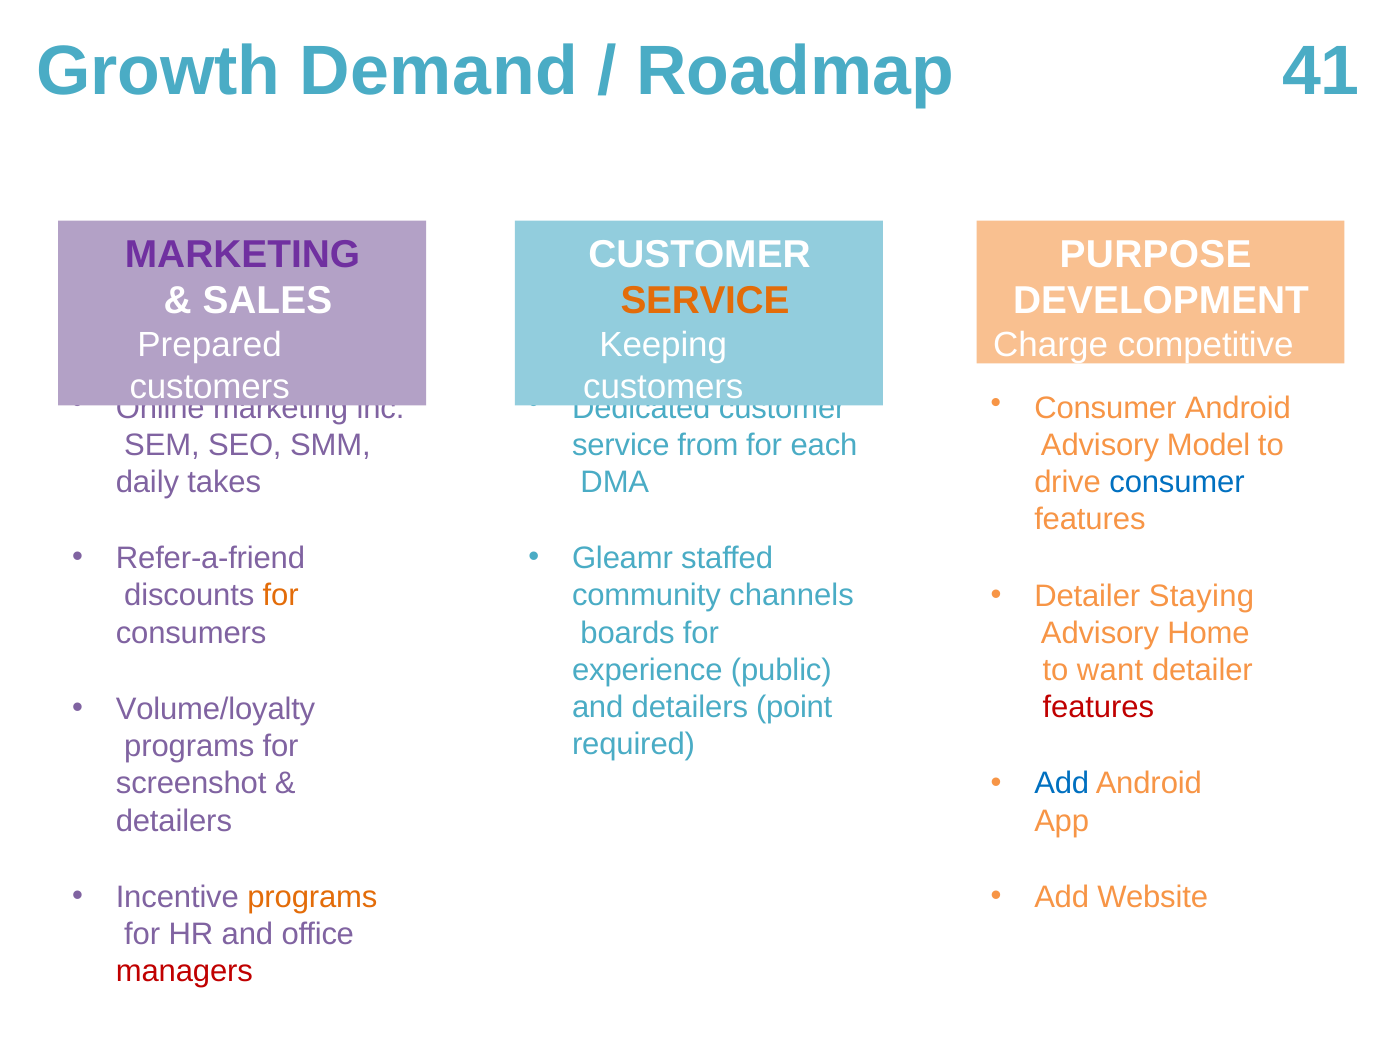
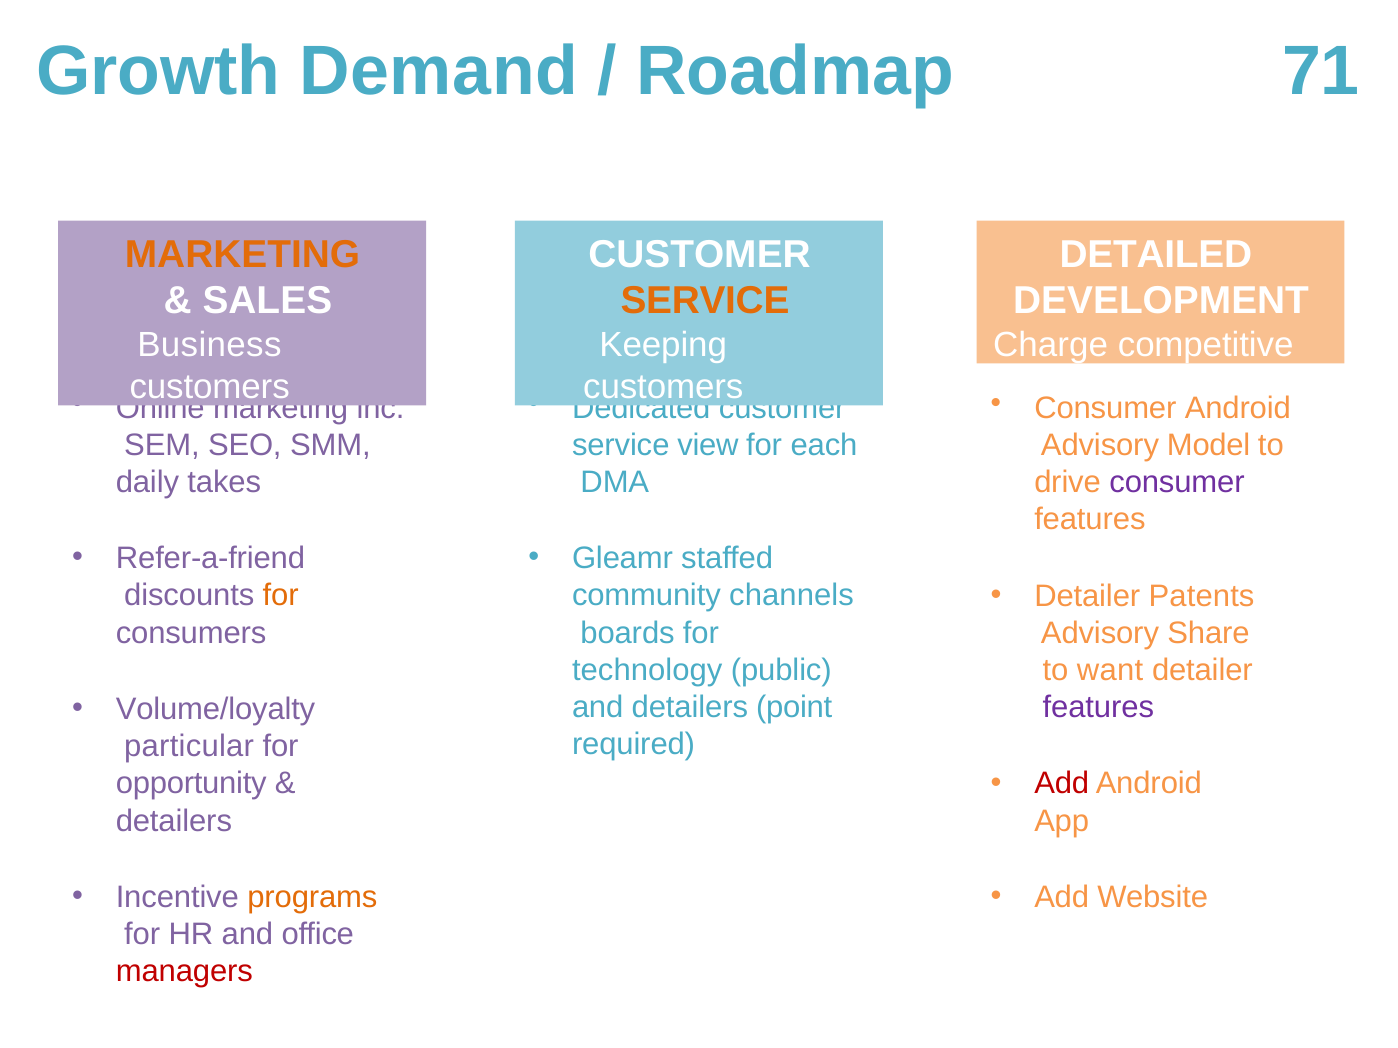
41: 41 -> 71
MARKETING at (242, 254) colour: purple -> orange
PURPOSE: PURPOSE -> DETAILED
Prepared: Prepared -> Business
from: from -> view
consumer at (1177, 483) colour: blue -> purple
Staying: Staying -> Patents
Home: Home -> Share
experience: experience -> technology
features at (1098, 708) colour: red -> purple
programs at (189, 747): programs -> particular
Add at (1062, 784) colour: blue -> red
screenshot: screenshot -> opportunity
